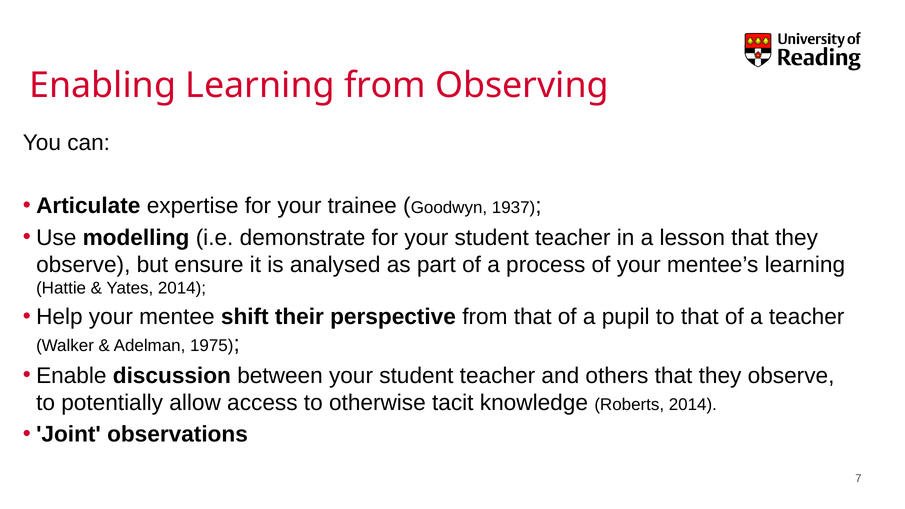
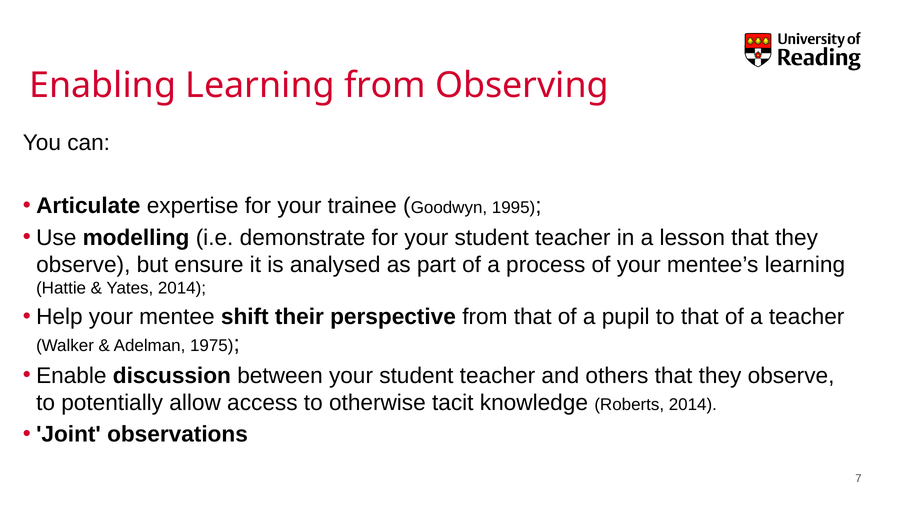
1937: 1937 -> 1995
